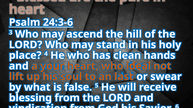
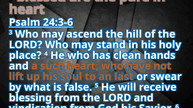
a your: your -> such
ideal: ideal -> have
